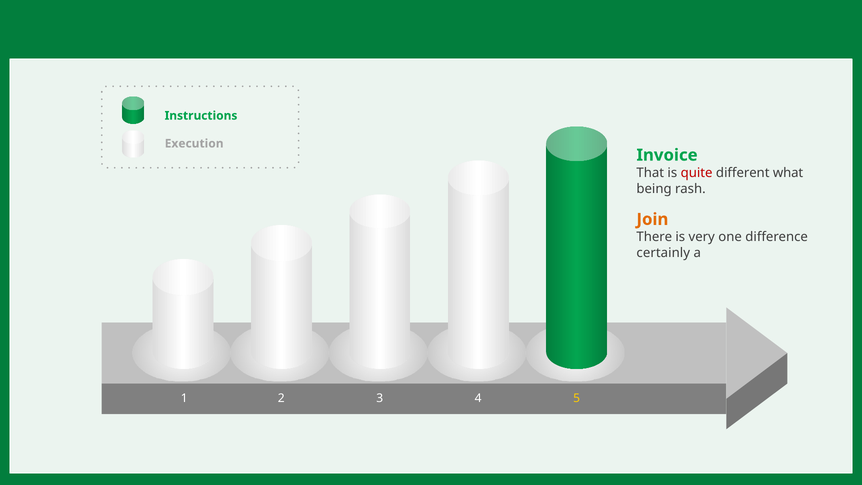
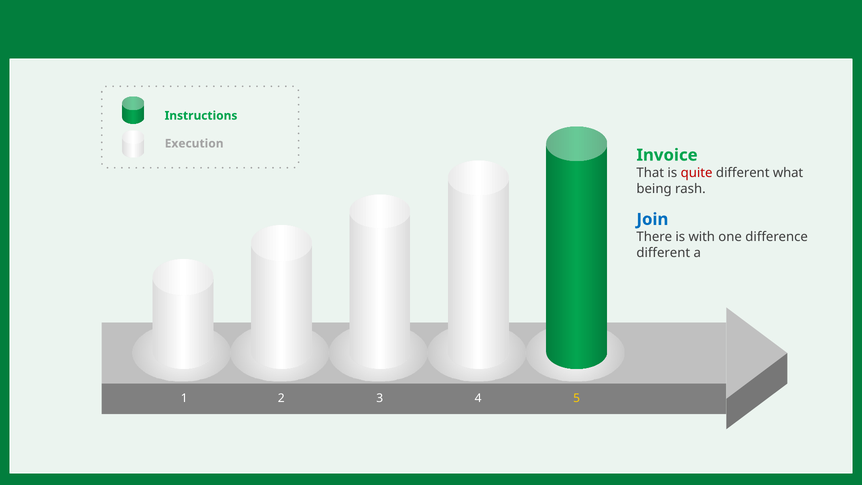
Join colour: orange -> blue
very: very -> with
certainly at (663, 253): certainly -> different
